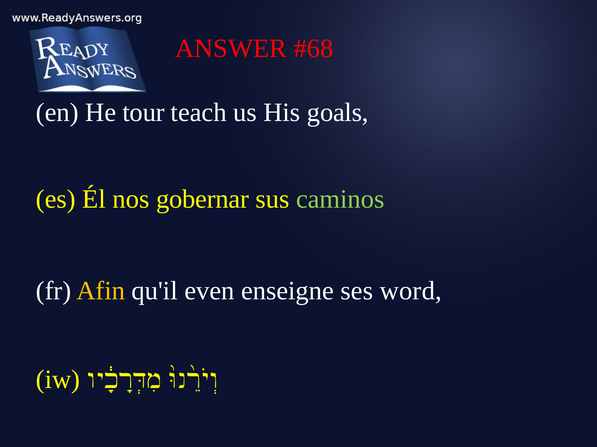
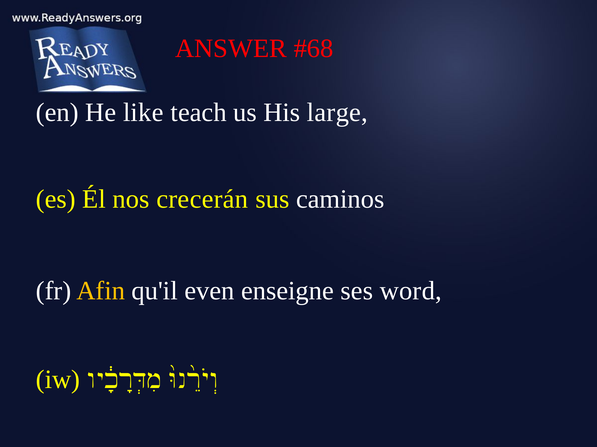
tour: tour -> like
goals: goals -> large
gobernar: gobernar -> crecerán
caminos colour: light green -> white
